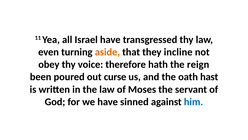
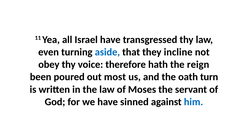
aside colour: orange -> blue
curse: curse -> most
hast: hast -> turn
